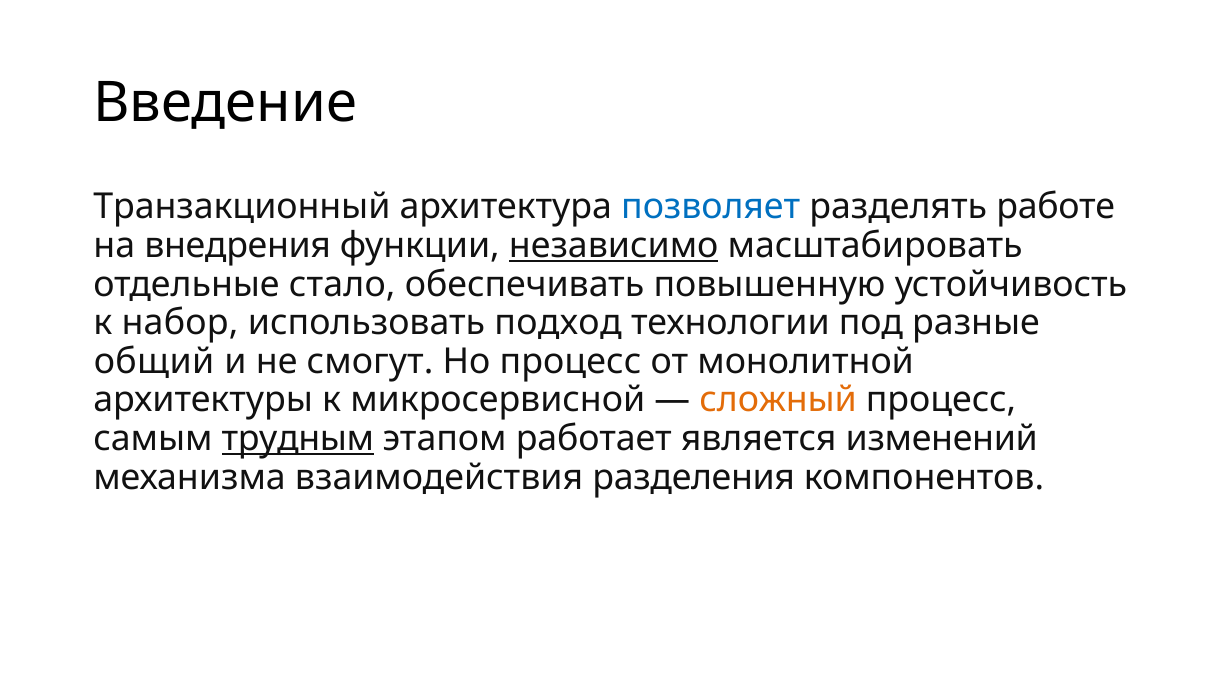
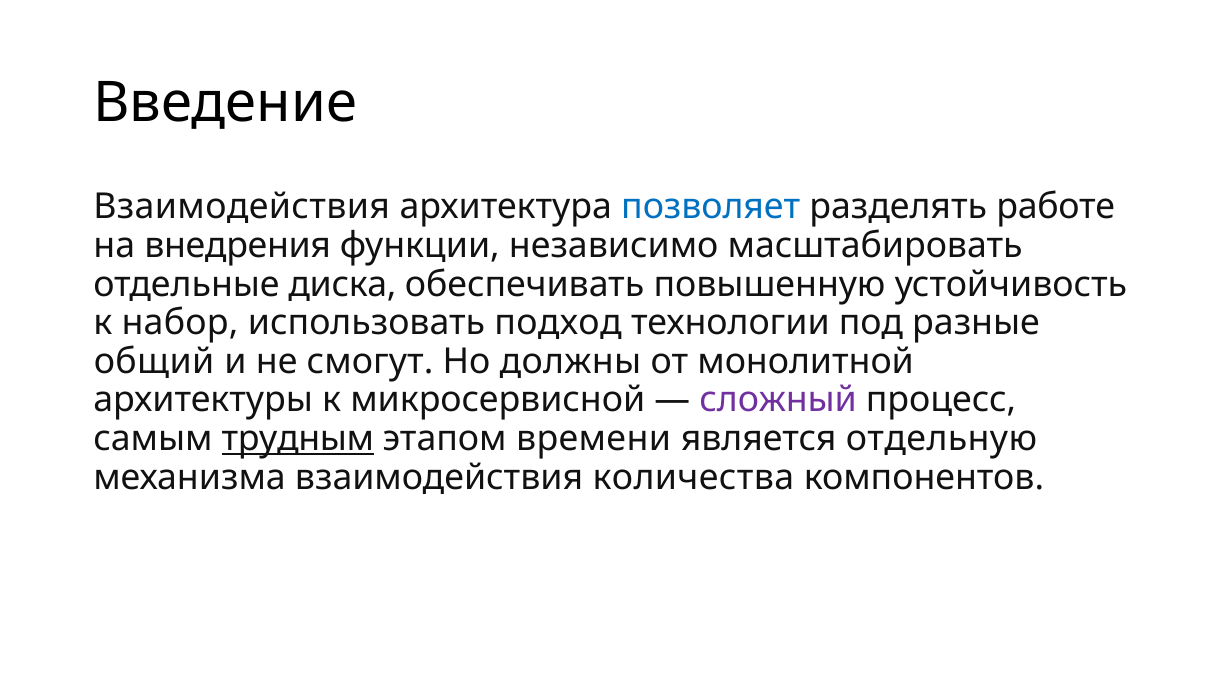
Транзакционный at (242, 207): Транзакционный -> Взаимодействия
независимо underline: present -> none
стало: стало -> диска
Но процесс: процесс -> должны
сложный colour: orange -> purple
работает: работает -> времени
изменений: изменений -> отдельную
разделения: разделения -> количества
